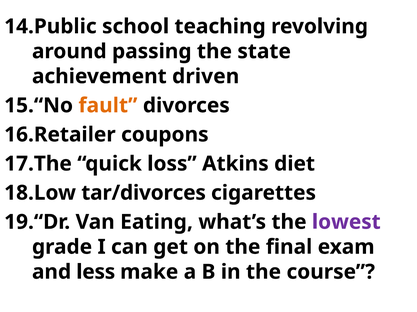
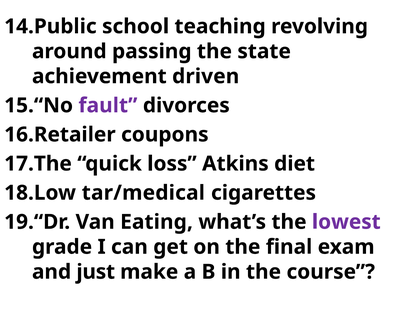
fault colour: orange -> purple
tar/divorces: tar/divorces -> tar/medical
less: less -> just
